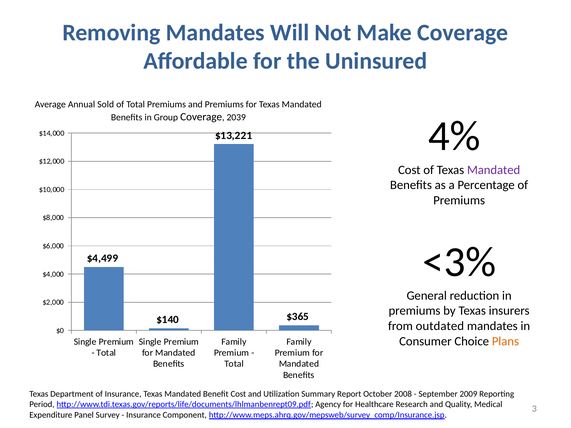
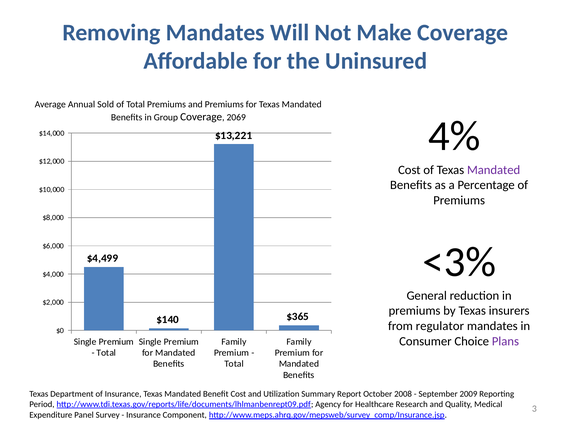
2039: 2039 -> 2069
outdated: outdated -> regulator
Plans colour: orange -> purple
